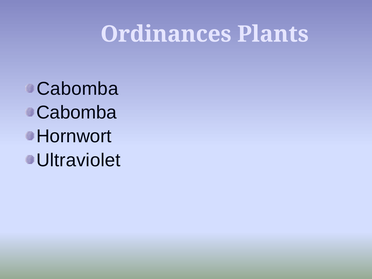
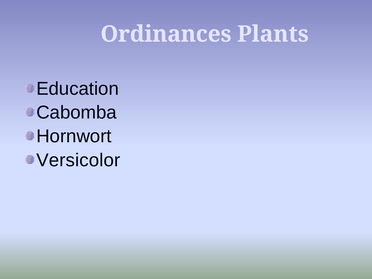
Cabomba at (77, 89): Cabomba -> Education
Ultraviolet: Ultraviolet -> Versicolor
